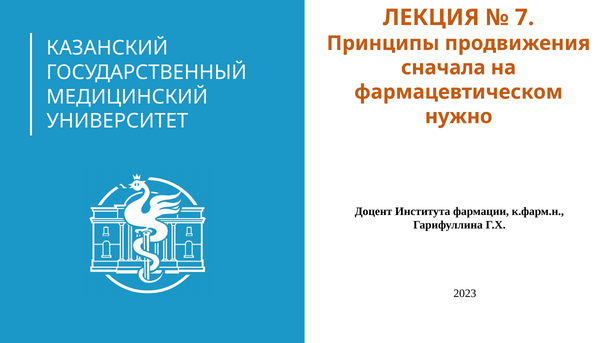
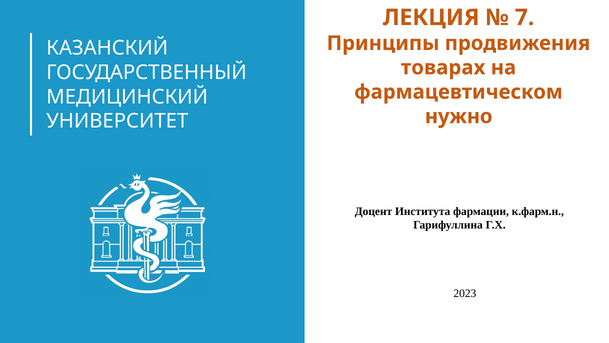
сначала: сначала -> товарах
